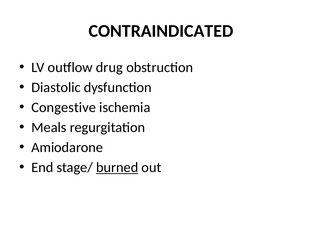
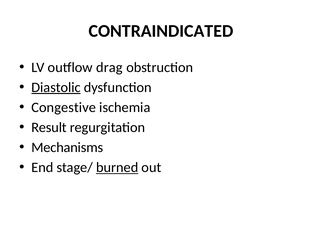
drug: drug -> drag
Diastolic underline: none -> present
Meals: Meals -> Result
Amiodarone: Amiodarone -> Mechanisms
